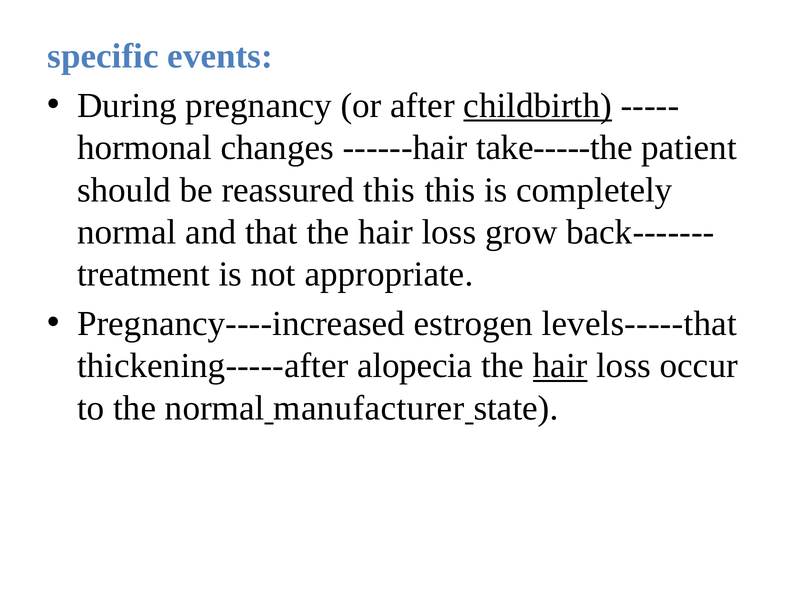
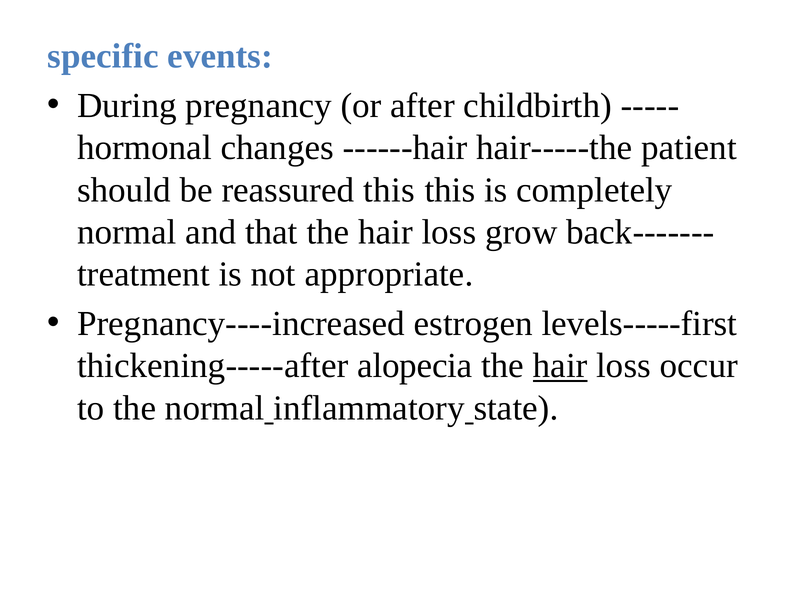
childbirth underline: present -> none
take-----the: take-----the -> hair-----the
levels-----that: levels-----that -> levels-----first
manufacturer: manufacturer -> inflammatory
